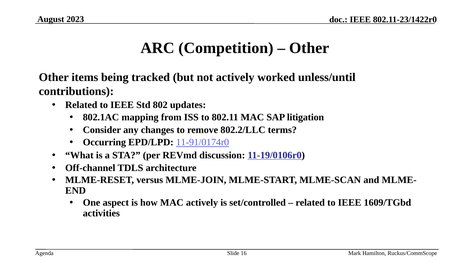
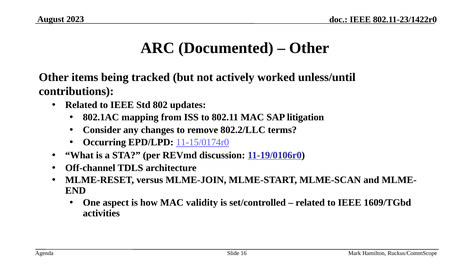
Competition: Competition -> Documented
11-91/0174r0: 11-91/0174r0 -> 11-15/0174r0
MAC actively: actively -> validity
